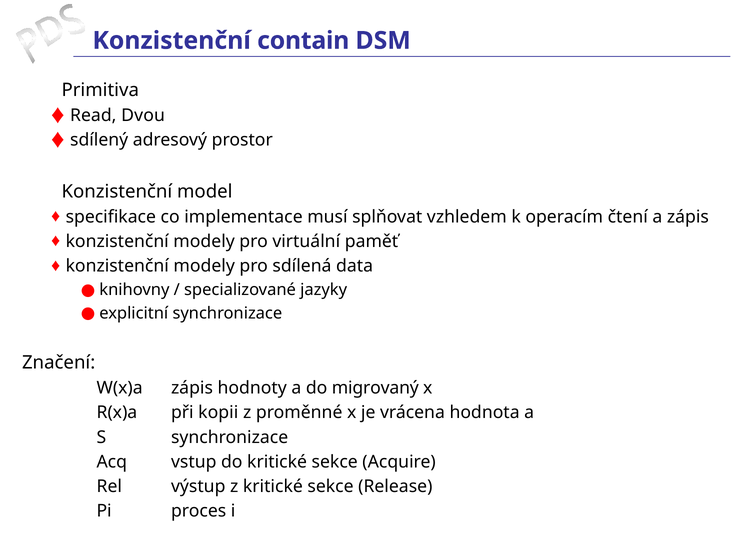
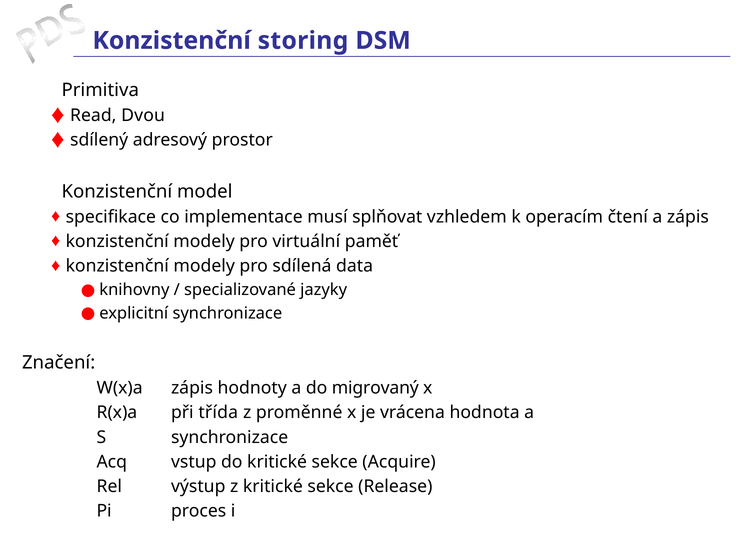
contain: contain -> storing
kopii: kopii -> třída
